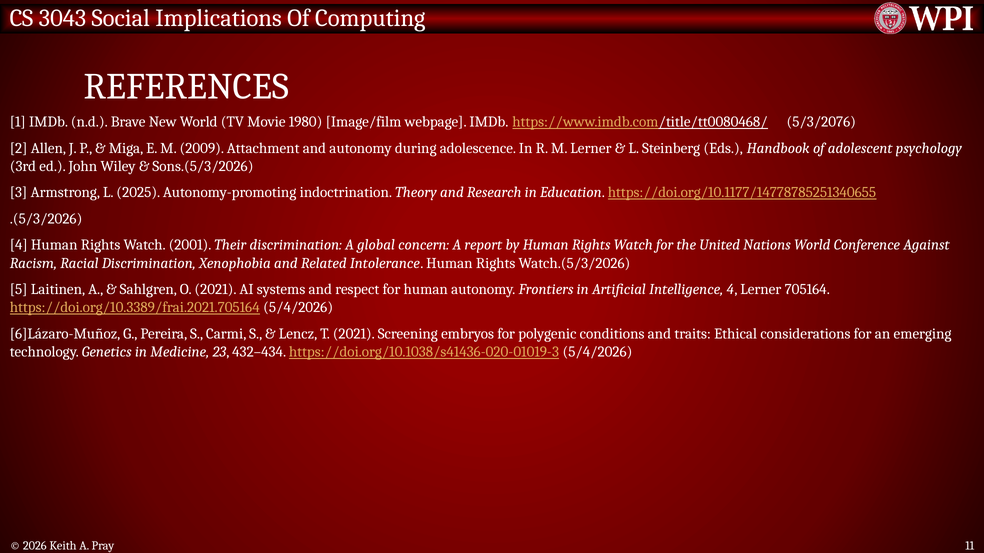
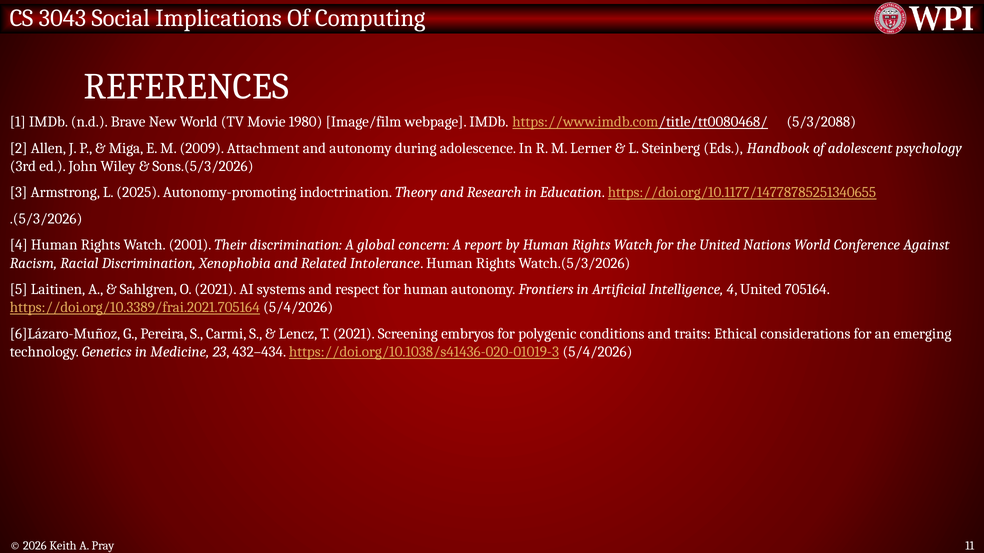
5/3/2076: 5/3/2076 -> 5/3/2088
4 Lerner: Lerner -> United
